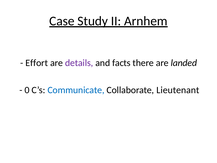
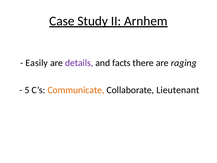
Effort: Effort -> Easily
landed: landed -> raging
0: 0 -> 5
Communicate colour: blue -> orange
